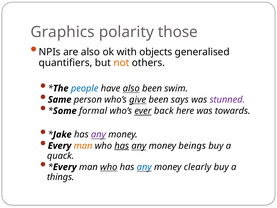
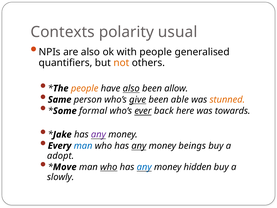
Graphics: Graphics -> Contexts
those: those -> usual
with objects: objects -> people
people at (85, 88) colour: blue -> orange
swim: swim -> allow
says: says -> able
stunned colour: purple -> orange
man at (83, 146) colour: orange -> blue
has at (122, 146) underline: present -> none
quack: quack -> adopt
Every at (65, 167): Every -> Move
clearly: clearly -> hidden
things: things -> slowly
